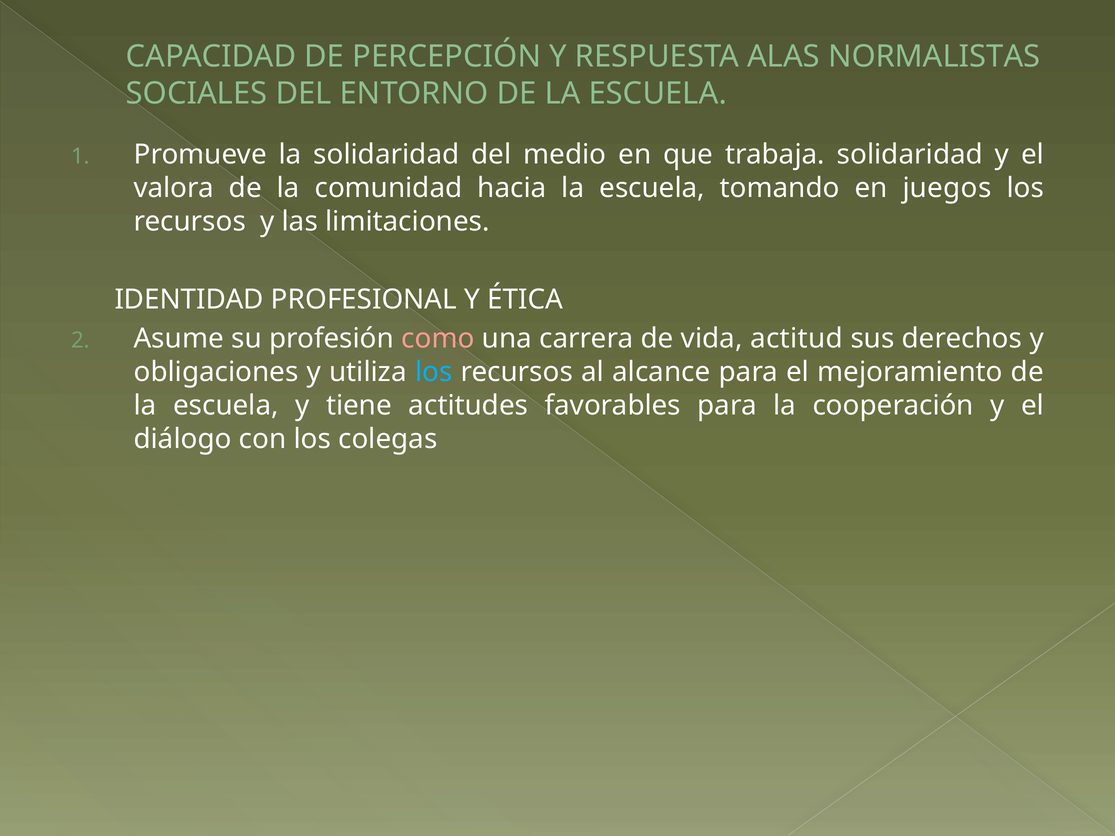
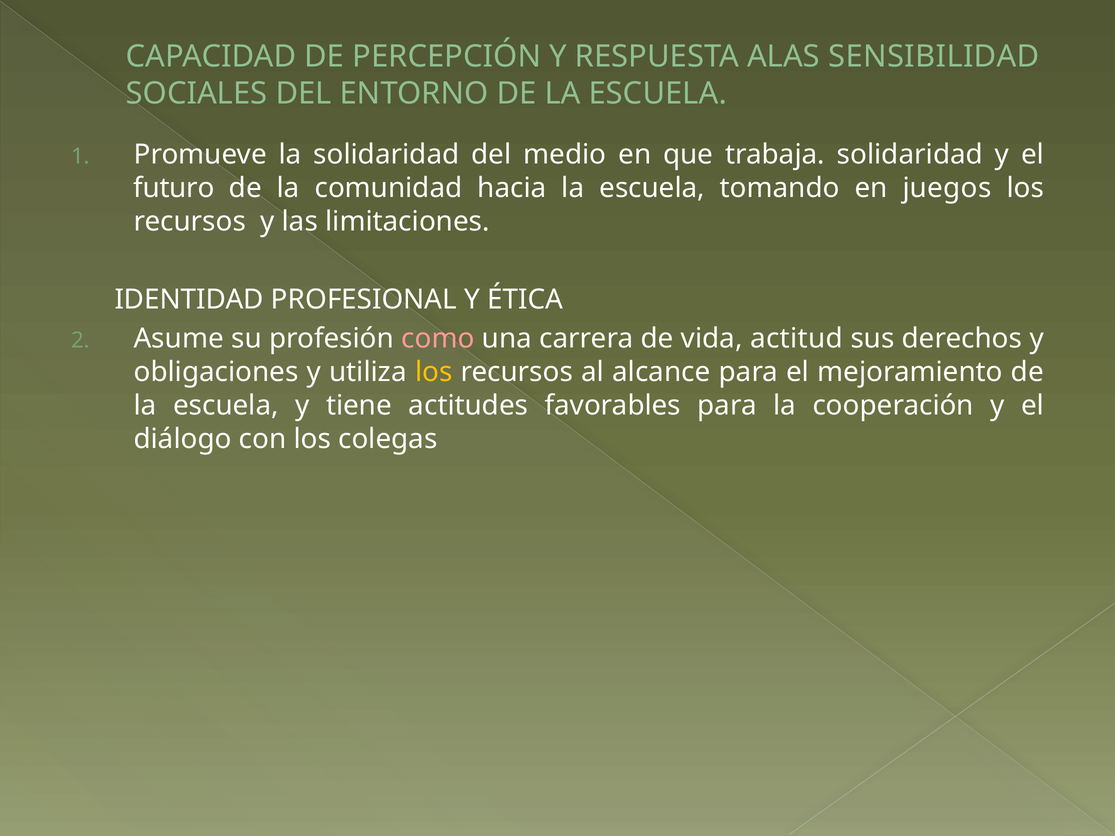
NORMALISTAS: NORMALISTAS -> SENSIBILIDAD
valora: valora -> futuro
los at (434, 372) colour: light blue -> yellow
